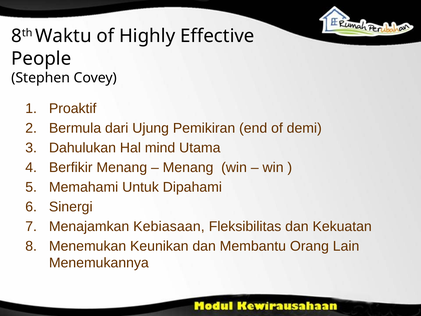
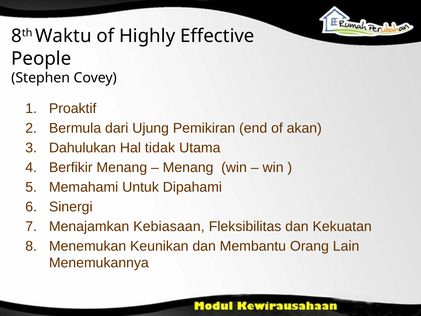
demi: demi -> akan
mind: mind -> tidak
